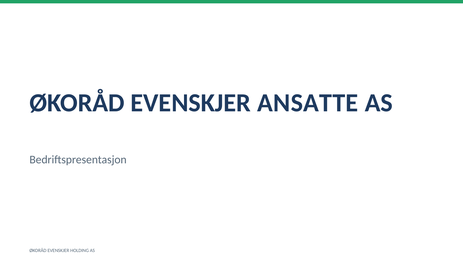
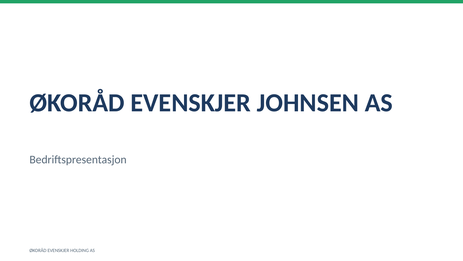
ANSATTE: ANSATTE -> JOHNSEN
